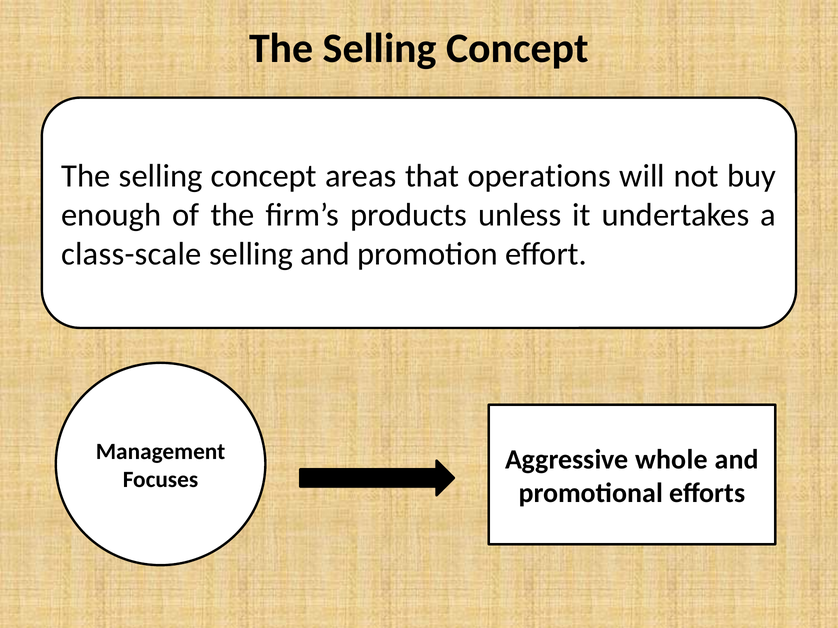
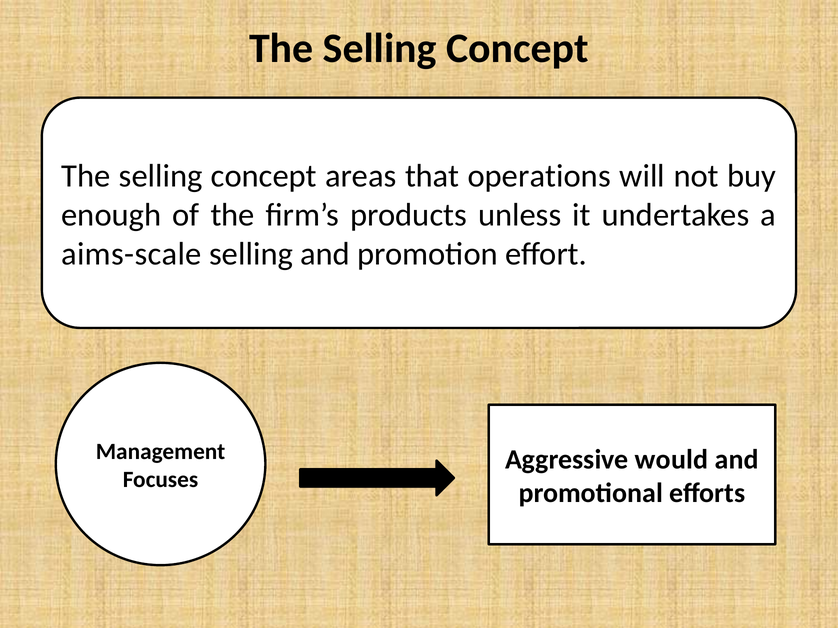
class-scale: class-scale -> aims-scale
whole: whole -> would
